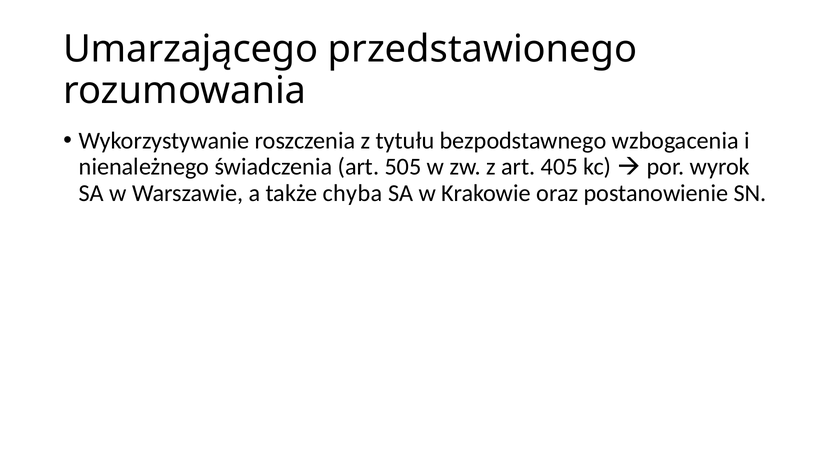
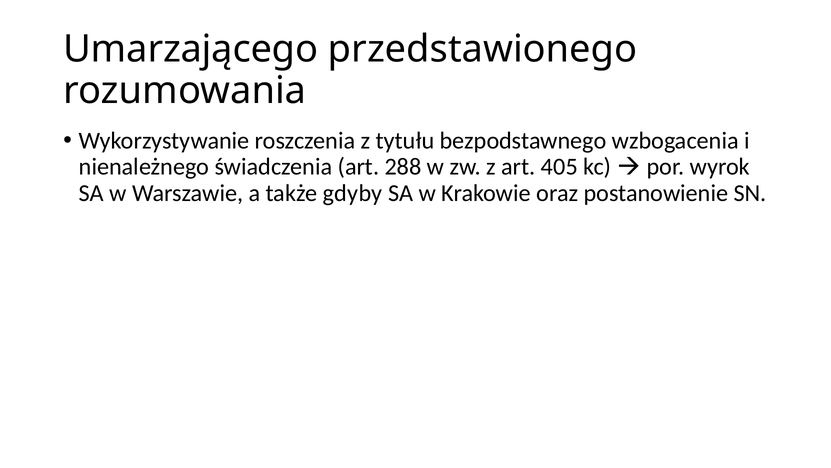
505: 505 -> 288
chyba: chyba -> gdyby
